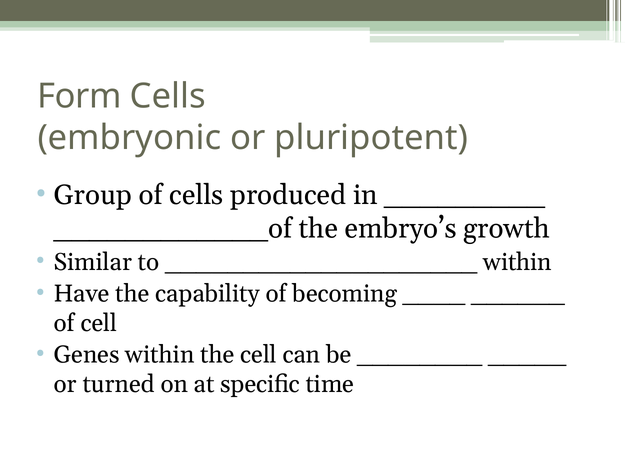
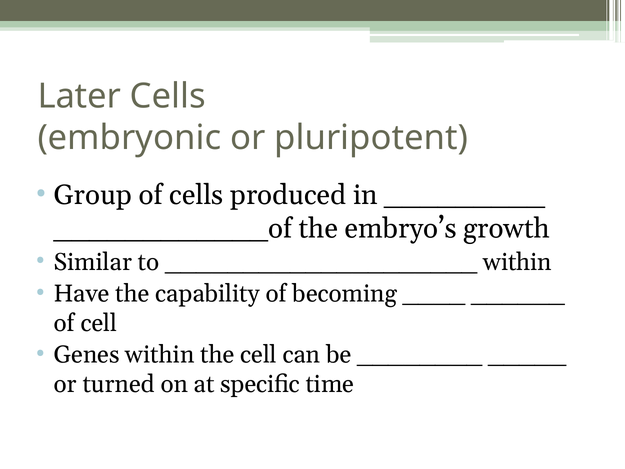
Form: Form -> Later
